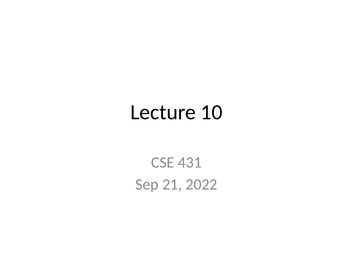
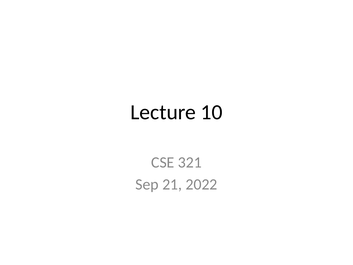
431: 431 -> 321
